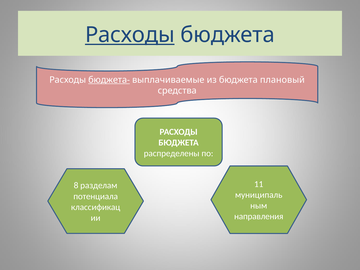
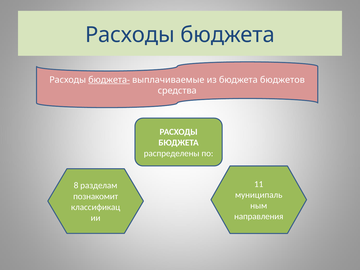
Расходы at (130, 35) underline: present -> none
плановый: плановый -> бюджетов
потенциала: потенциала -> познакомит
